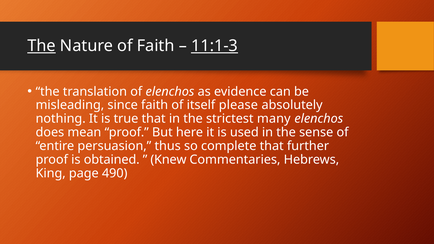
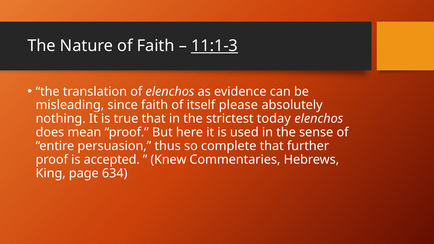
The at (42, 46) underline: present -> none
many: many -> today
obtained: obtained -> accepted
490: 490 -> 634
